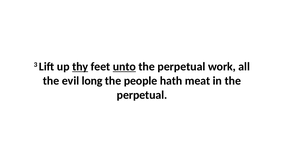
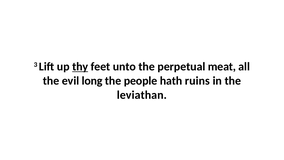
unto underline: present -> none
work: work -> meat
meat: meat -> ruins
perpetual at (142, 95): perpetual -> leviathan
